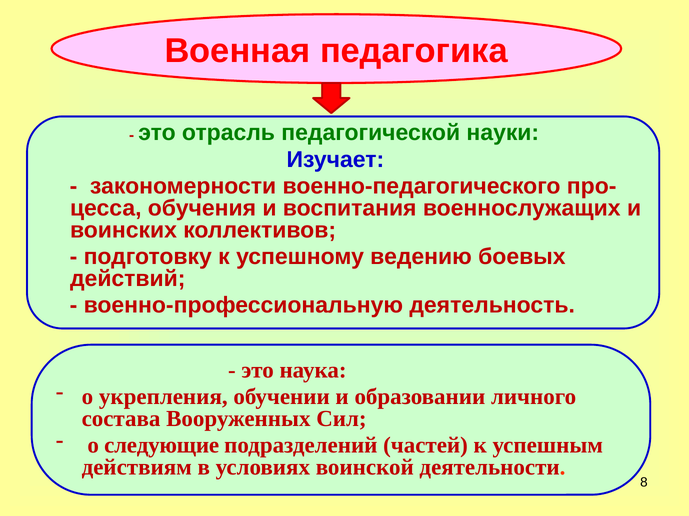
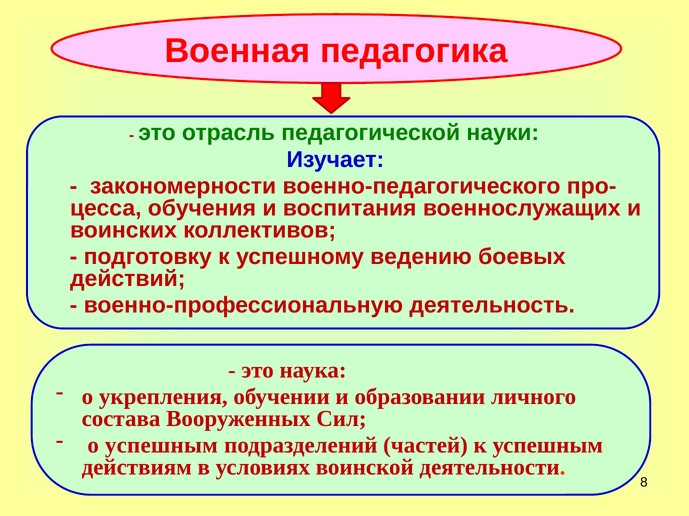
о следующие: следующие -> успешным
